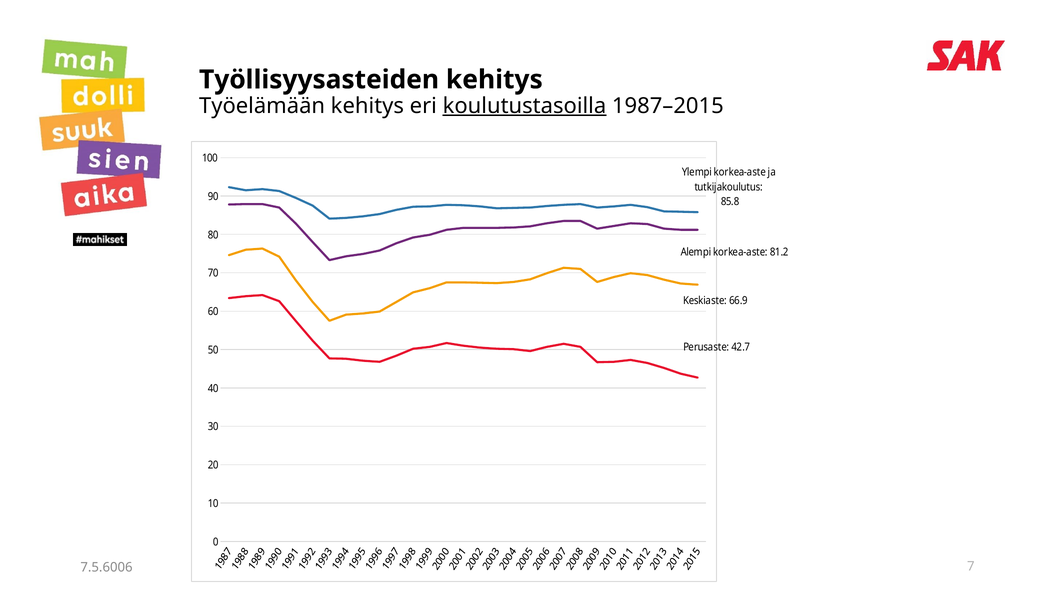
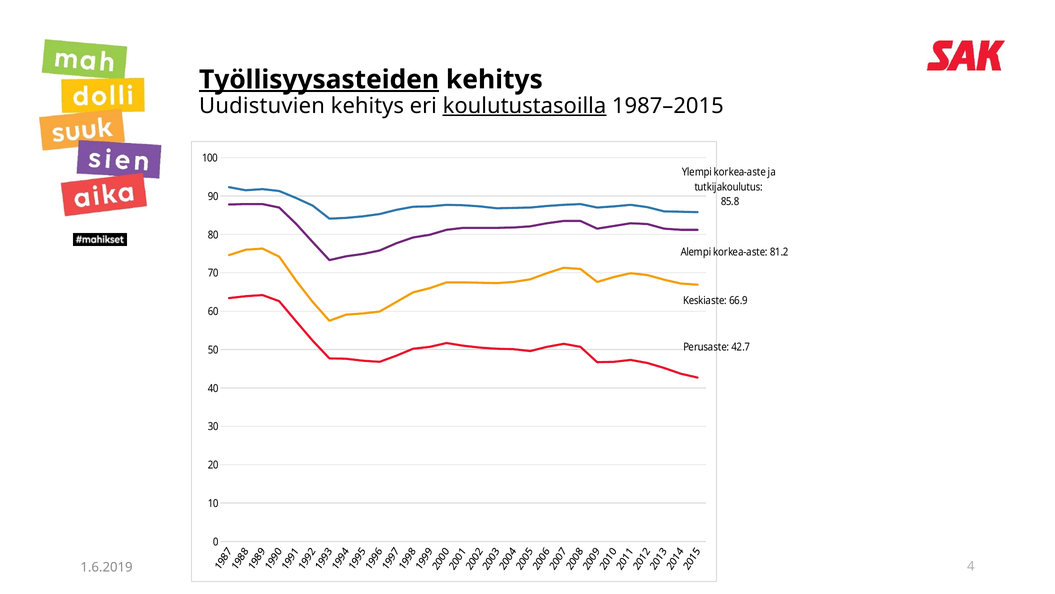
Työllisyysasteiden underline: none -> present
Työelämään: Työelämään -> Uudistuvien
7.5.6006: 7.5.6006 -> 1.6.2019
7: 7 -> 4
